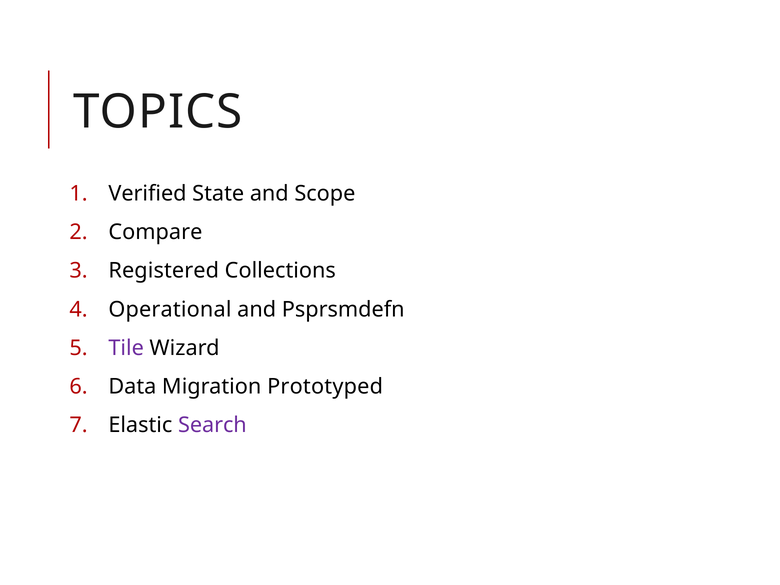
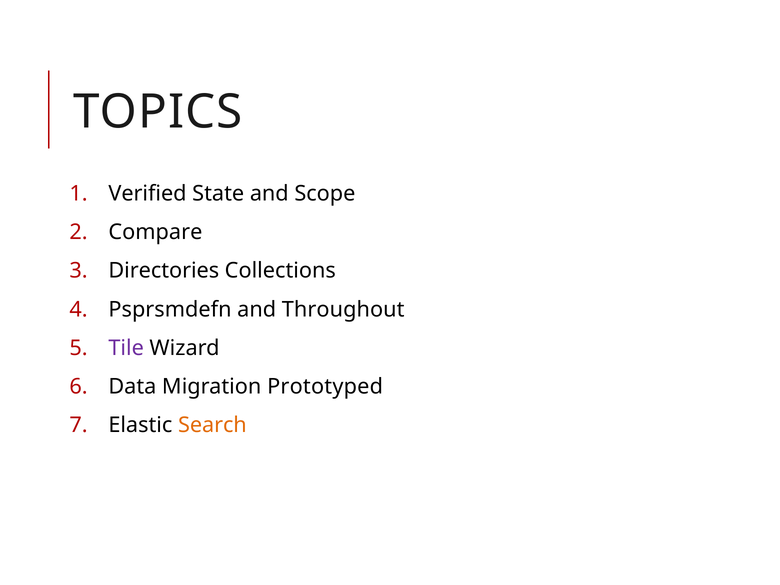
Registered: Registered -> Directories
Operational: Operational -> Psprsmdefn
Psprsmdefn: Psprsmdefn -> Throughout
Search colour: purple -> orange
